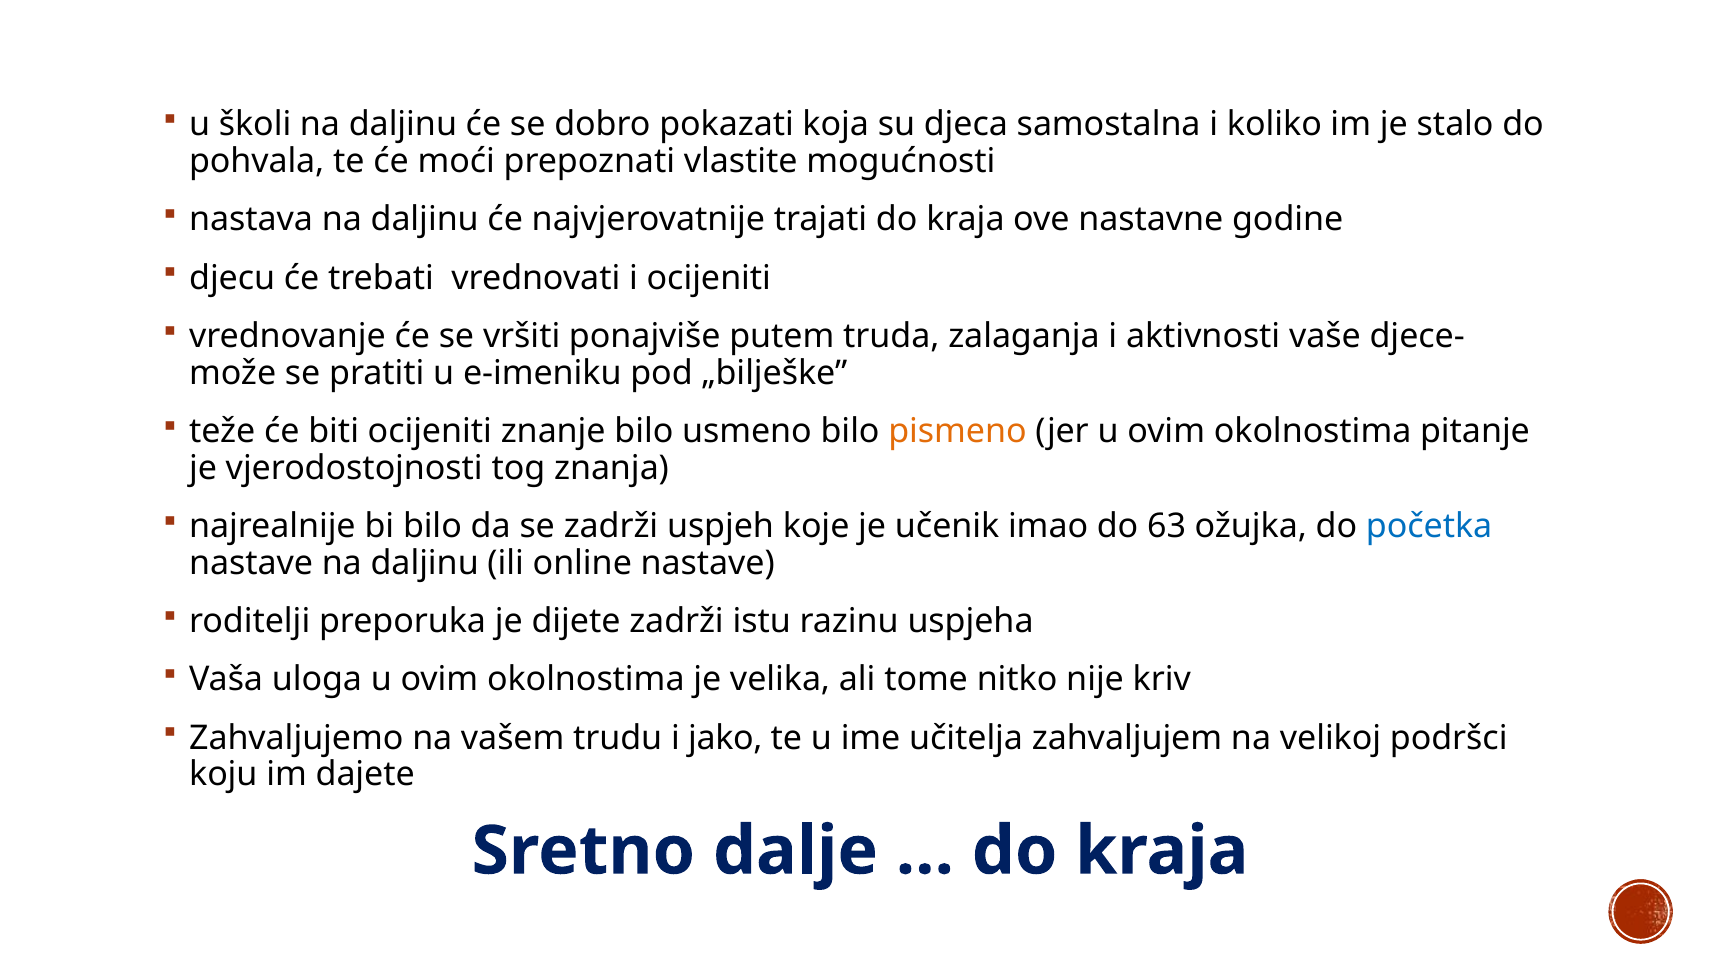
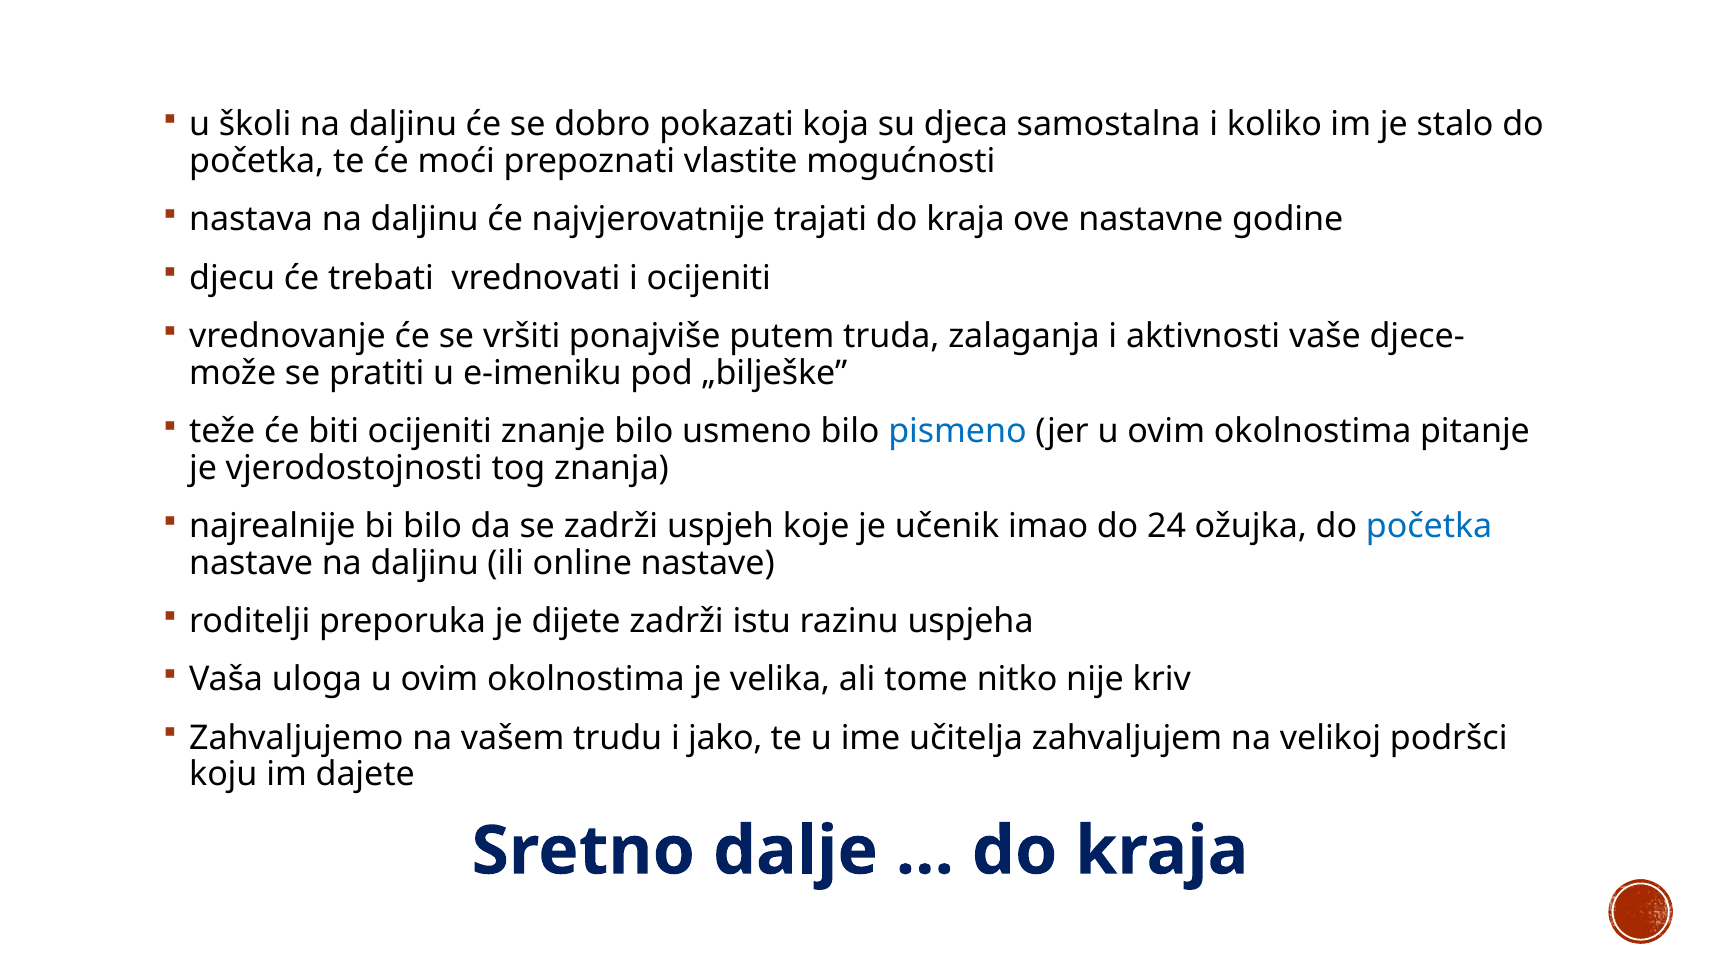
pohvala at (257, 161): pohvala -> početka
pismeno colour: orange -> blue
63: 63 -> 24
